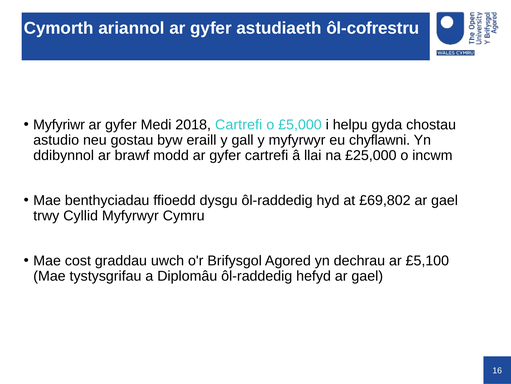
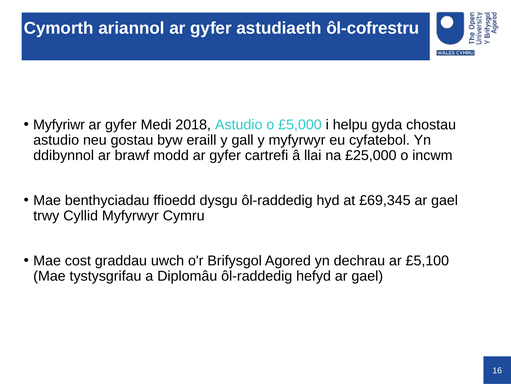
2018 Cartrefi: Cartrefi -> Astudio
chyflawni: chyflawni -> cyfatebol
£69,802: £69,802 -> £69,345
